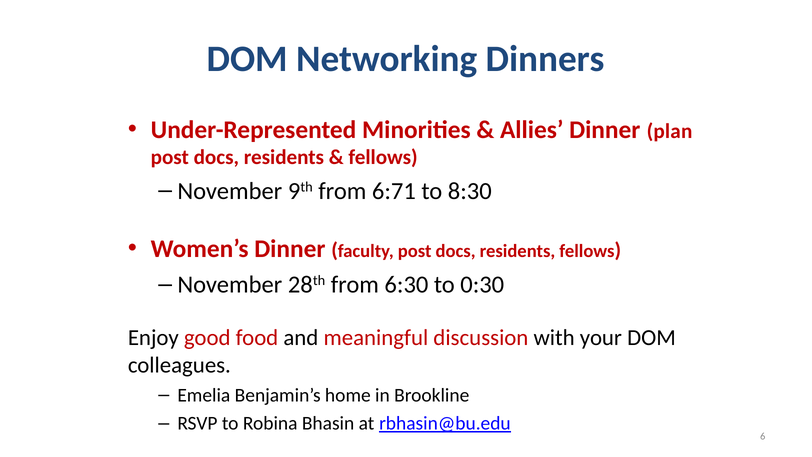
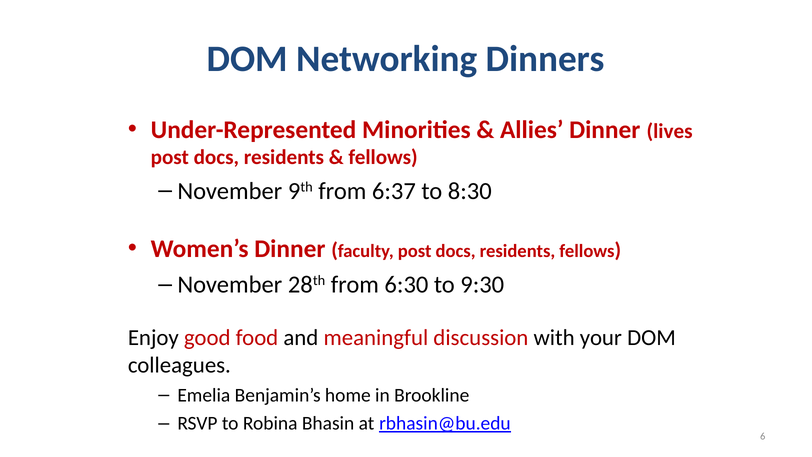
plan: plan -> lives
6:71: 6:71 -> 6:37
0:30: 0:30 -> 9:30
